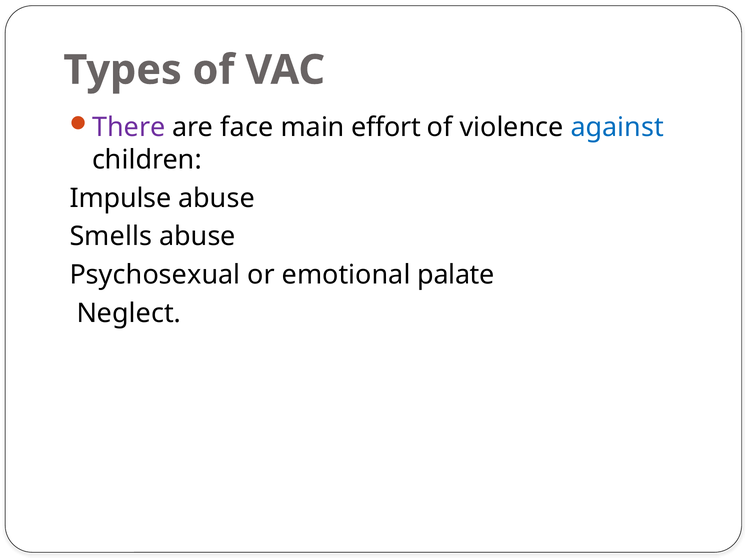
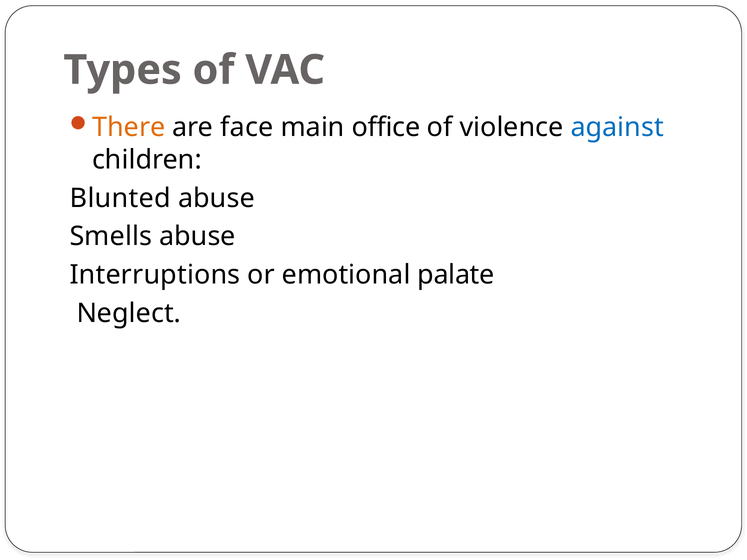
There colour: purple -> orange
effort: effort -> office
Impulse: Impulse -> Blunted
Psychosexual: Psychosexual -> Interruptions
